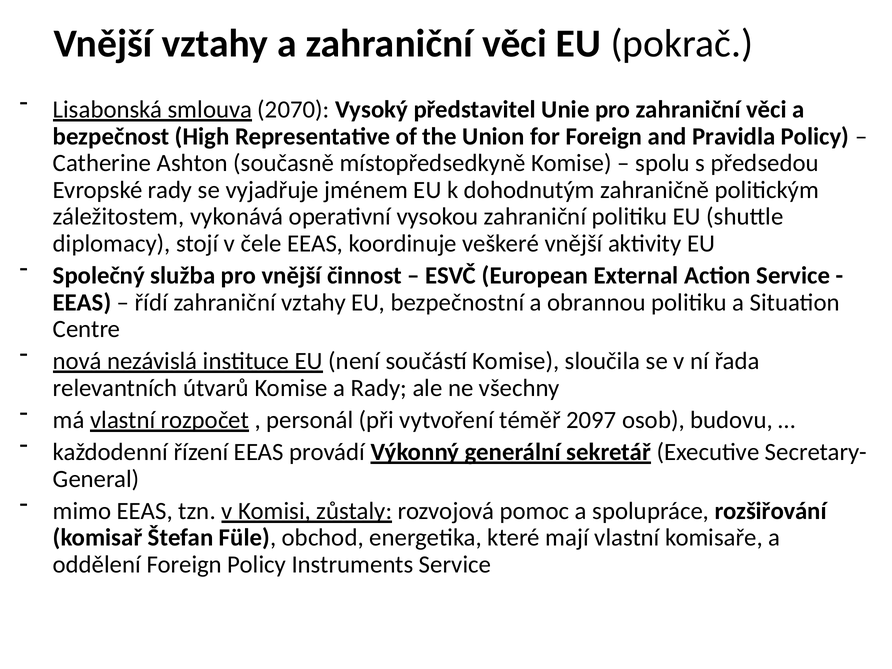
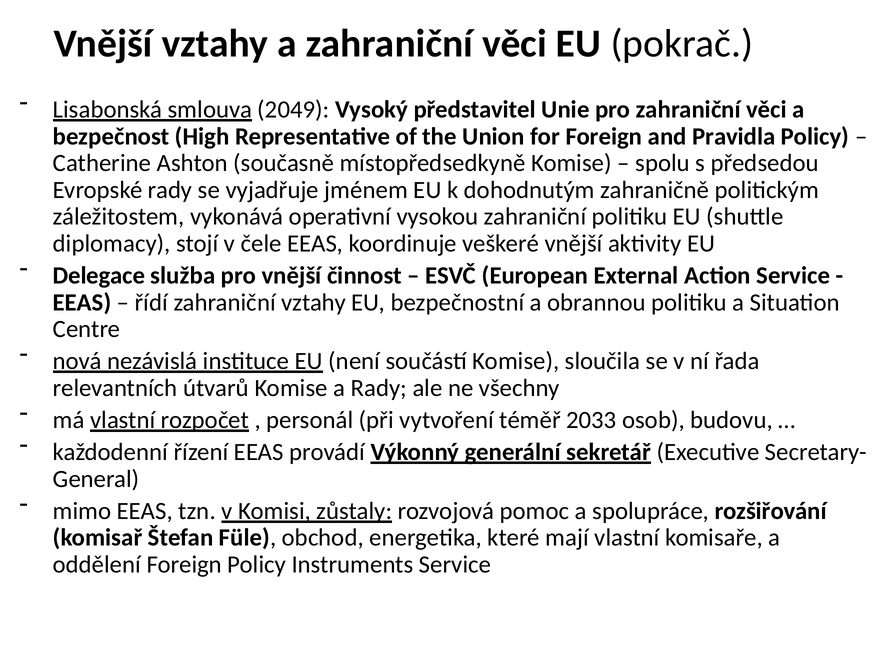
2070: 2070 -> 2049
Společný: Společný -> Delegace
2097: 2097 -> 2033
